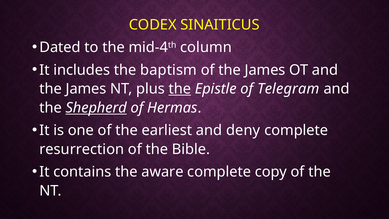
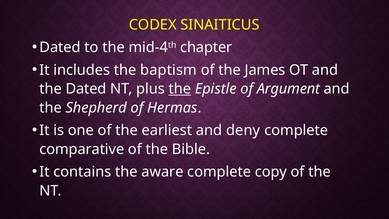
column: column -> chapter
James at (86, 89): James -> Dated
Telegram: Telegram -> Argument
Shepherd underline: present -> none
resurrection: resurrection -> comparative
